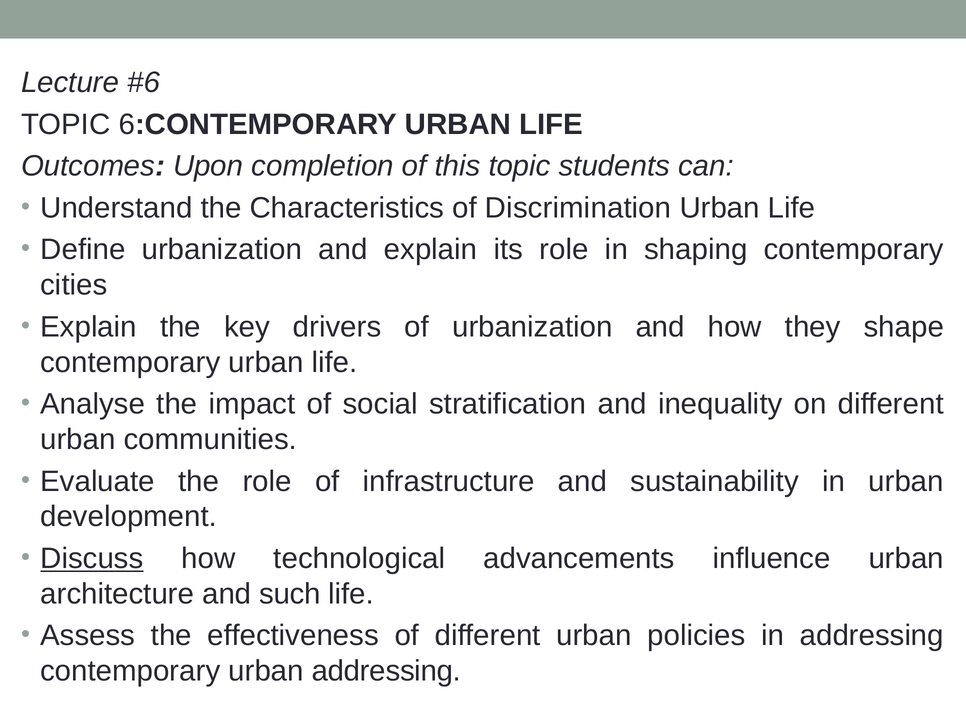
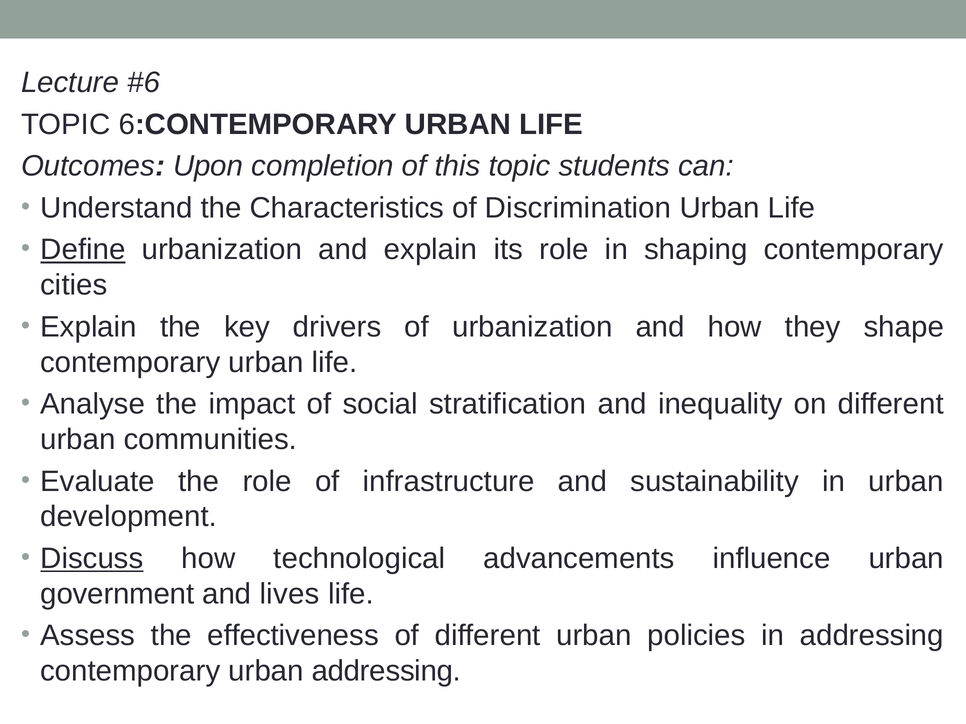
Define underline: none -> present
architecture: architecture -> government
such: such -> lives
